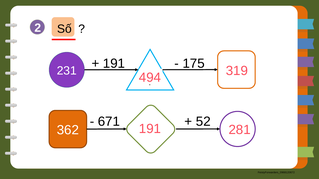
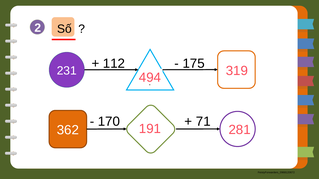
191 at (114, 64): 191 -> 112
671: 671 -> 170
52: 52 -> 71
